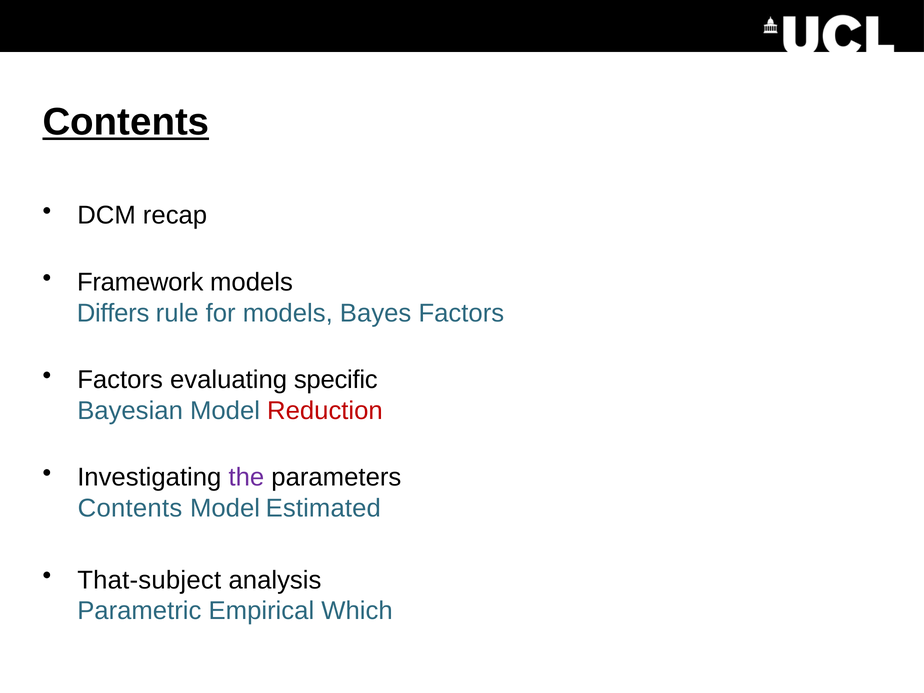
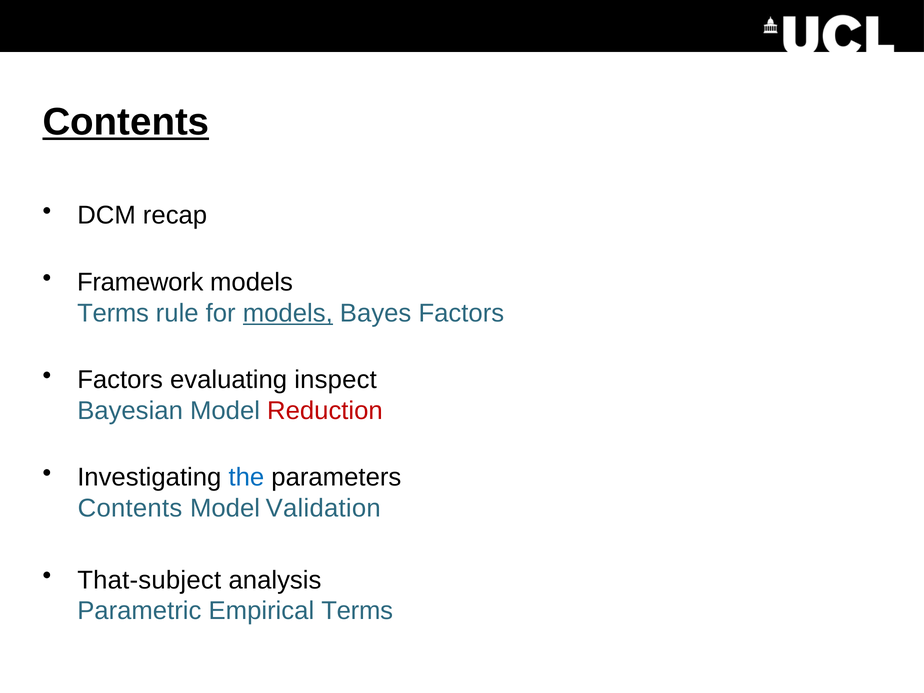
Differs at (113, 313): Differs -> Terms
models at (288, 313) underline: none -> present
specific: specific -> inspect
the colour: purple -> blue
Estimated: Estimated -> Validation
Empirical Which: Which -> Terms
